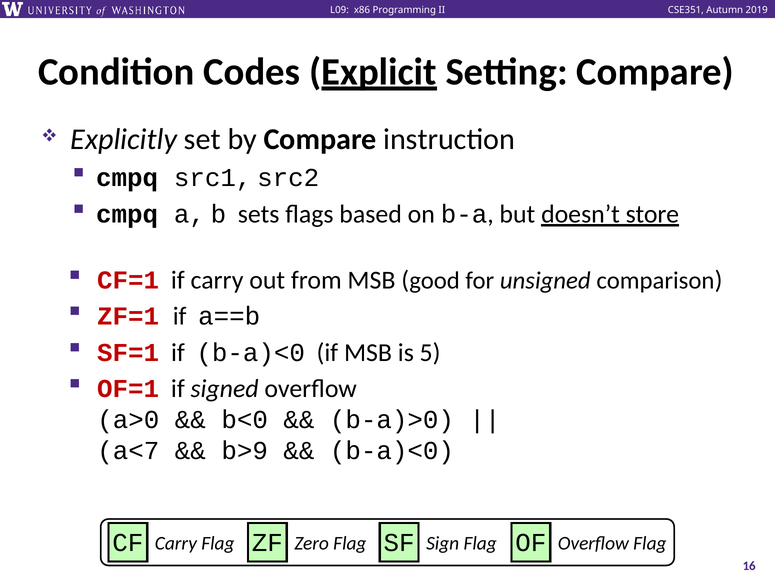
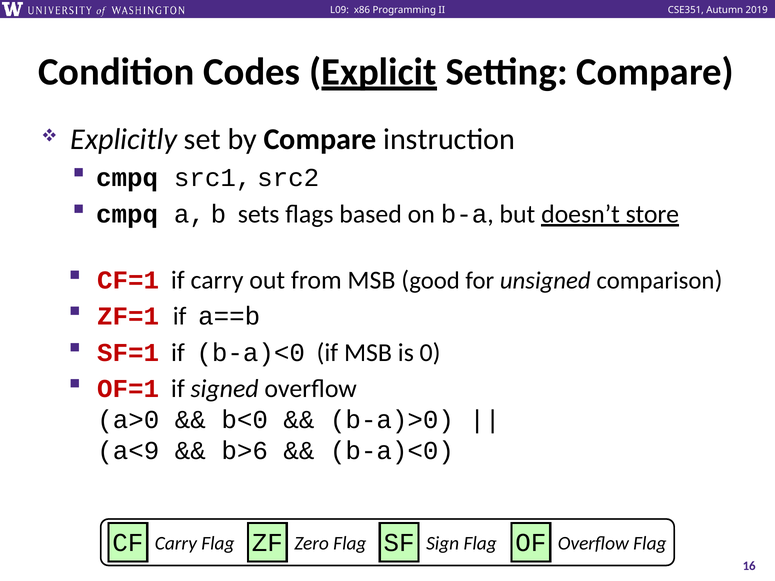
5: 5 -> 0
a<7: a<7 -> a<9
b>9: b>9 -> b>6
